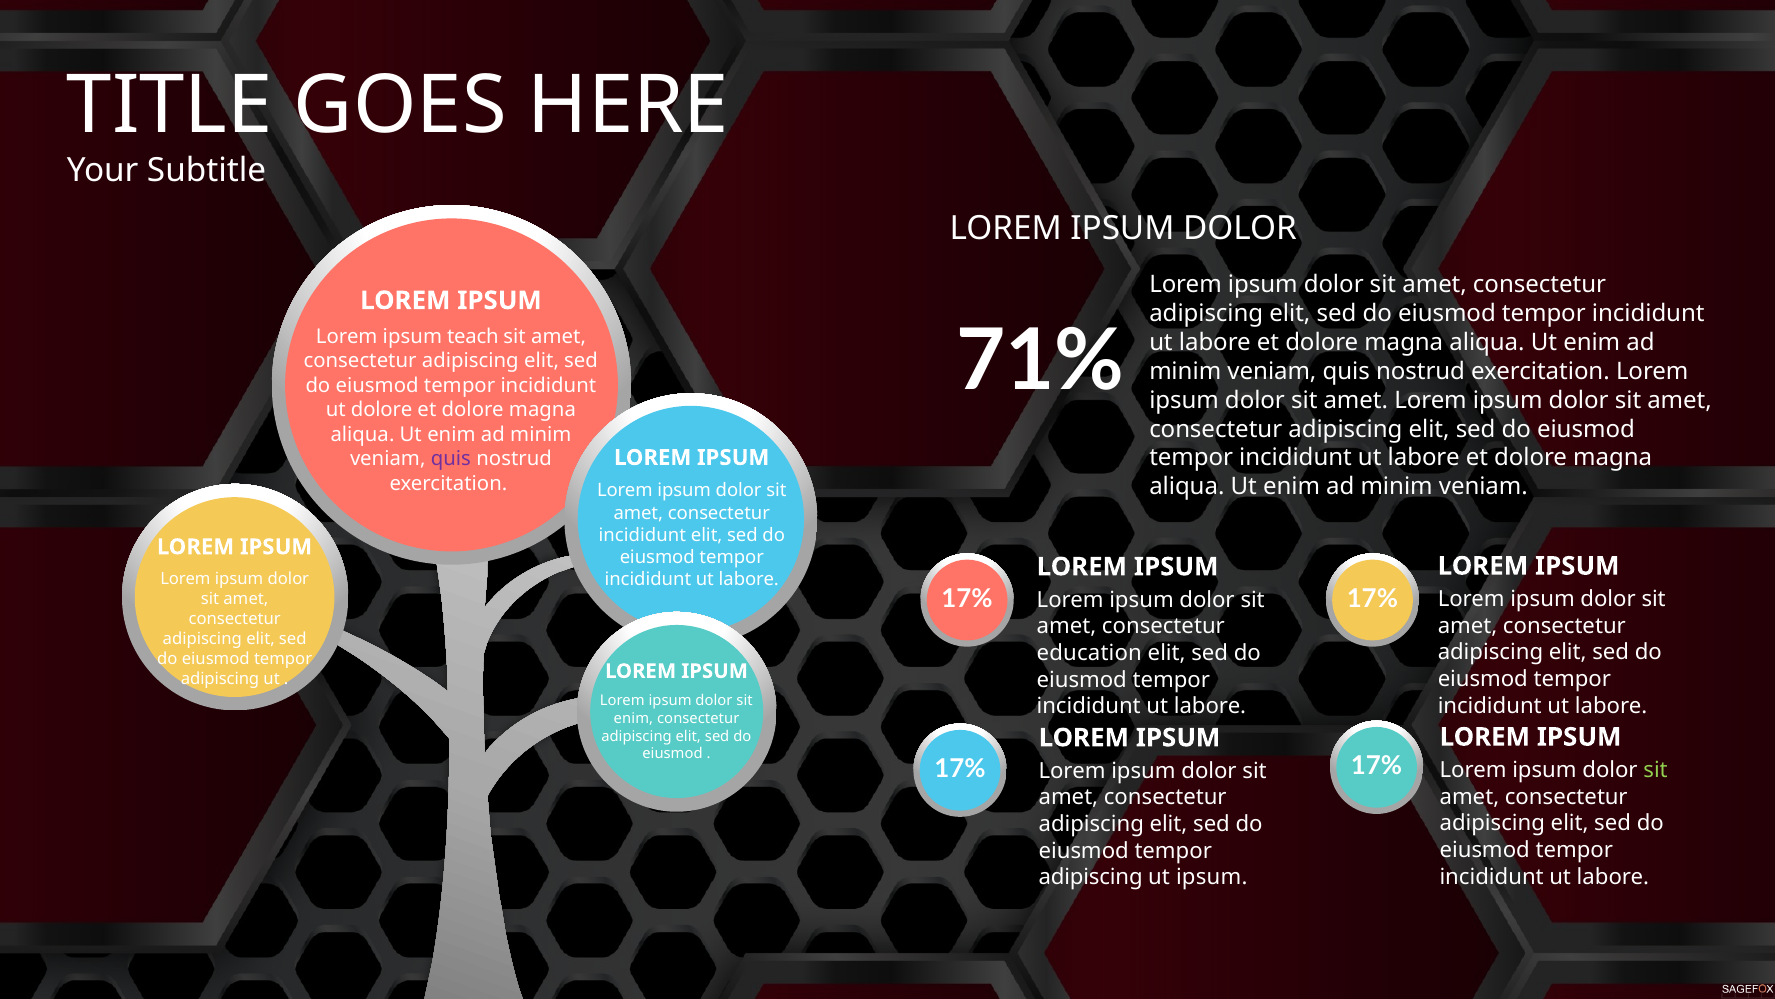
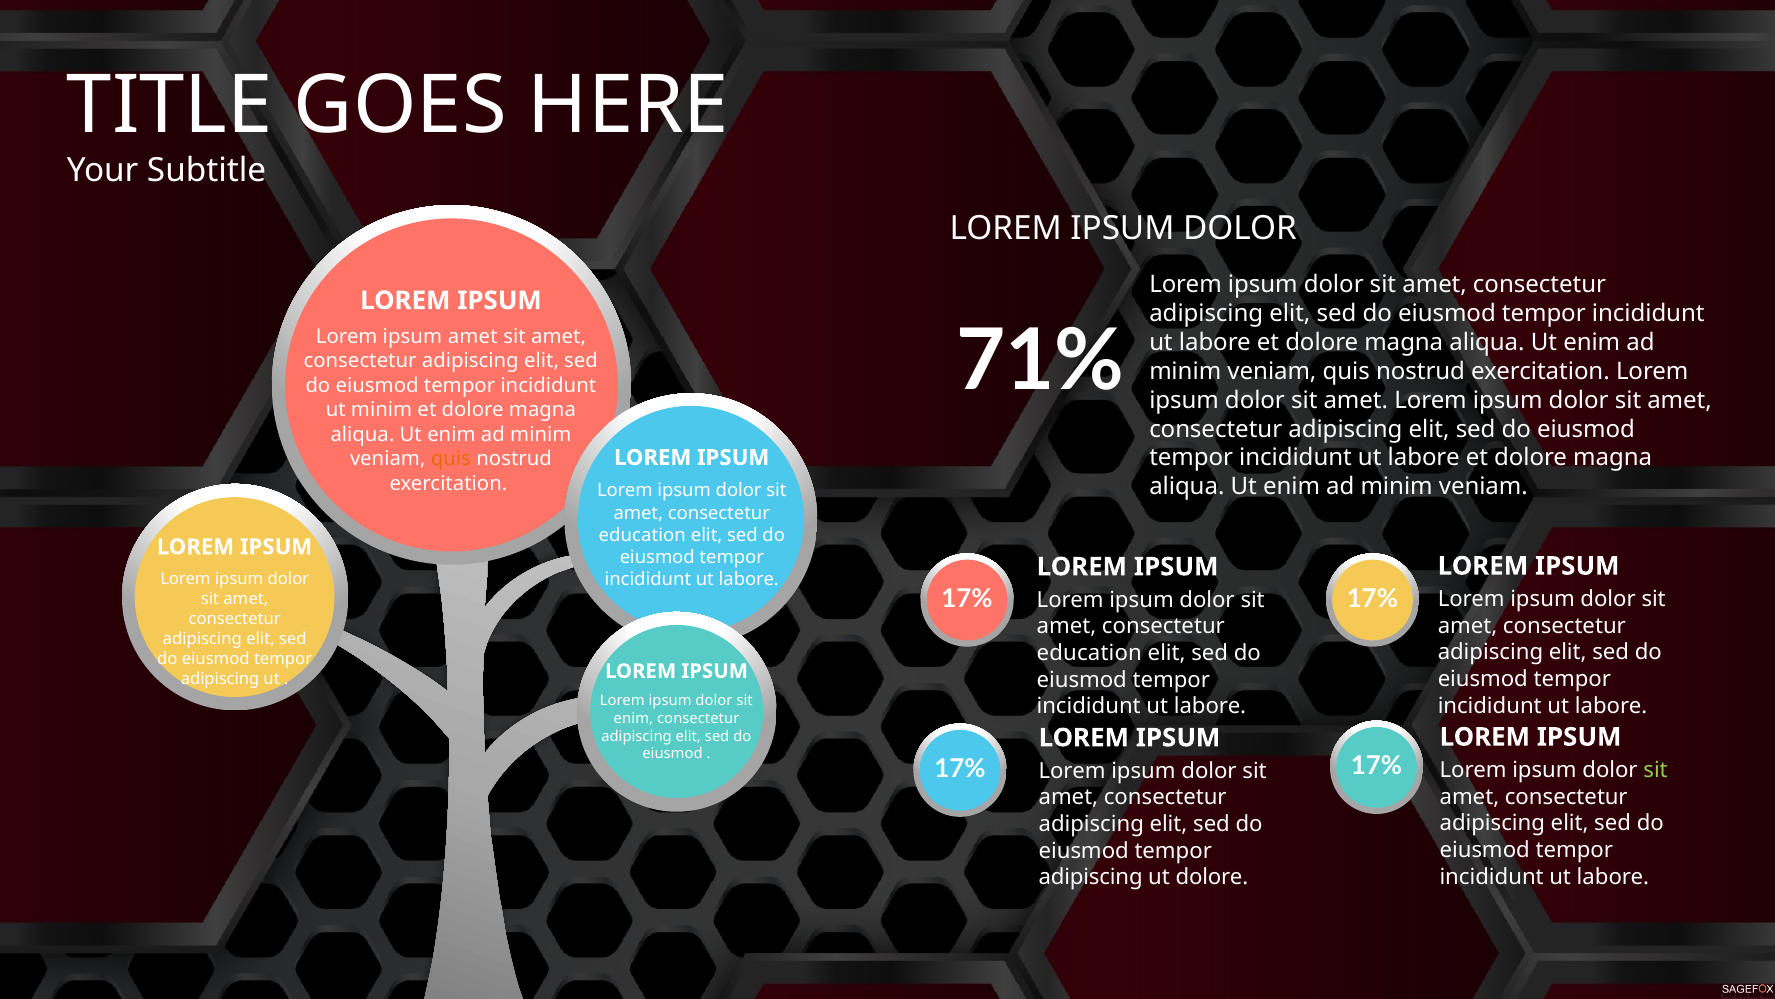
ipsum teach: teach -> amet
ut dolore: dolore -> minim
quis at (451, 459) colour: purple -> orange
incididunt at (642, 535): incididunt -> education
ut ipsum: ipsum -> dolore
